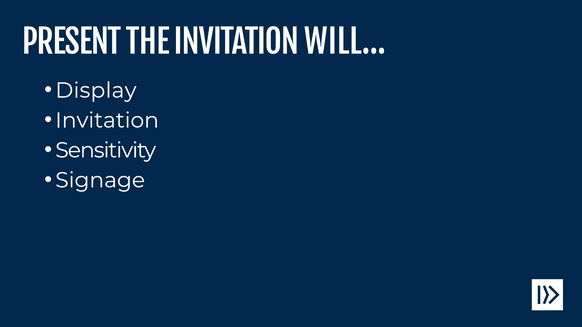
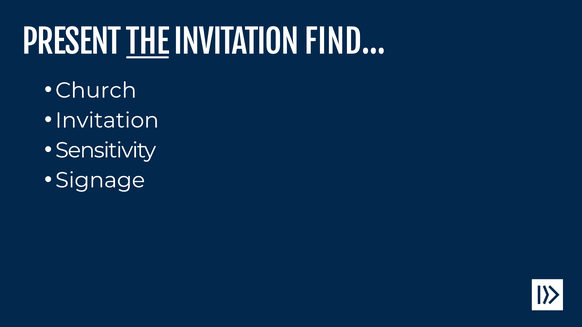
THE underline: none -> present
WILL…: WILL… -> FIND…
Display: Display -> Church
